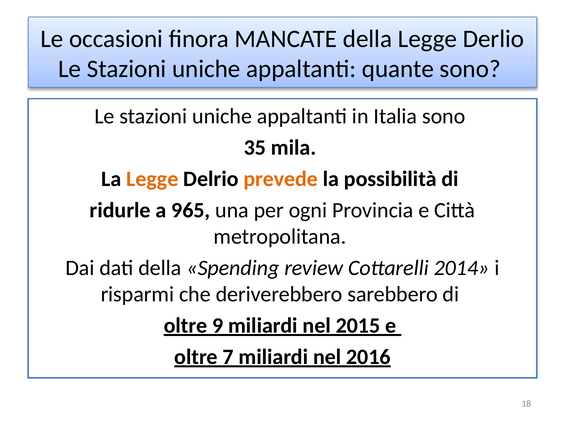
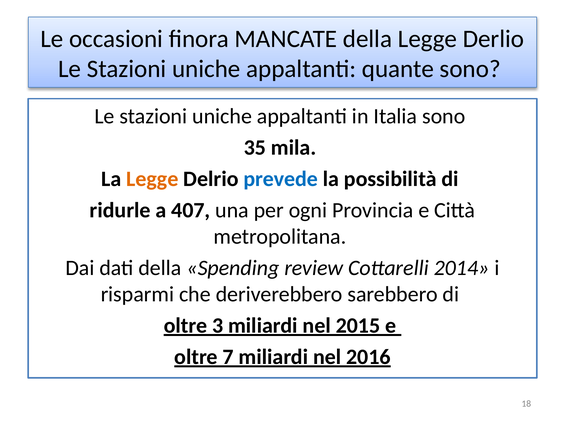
prevede colour: orange -> blue
965: 965 -> 407
9: 9 -> 3
